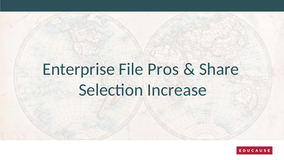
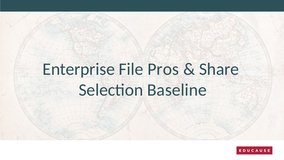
Increase: Increase -> Baseline
